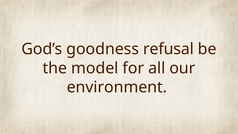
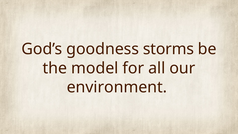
refusal: refusal -> storms
